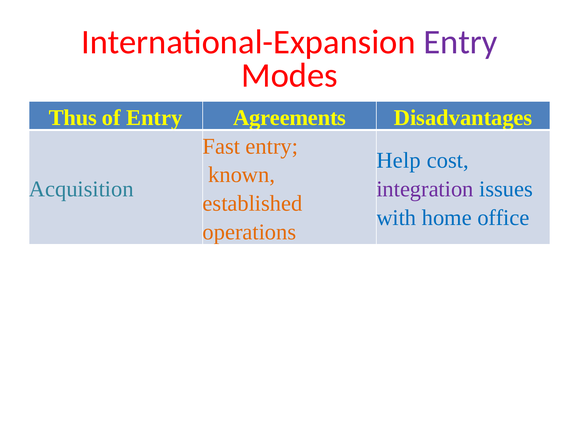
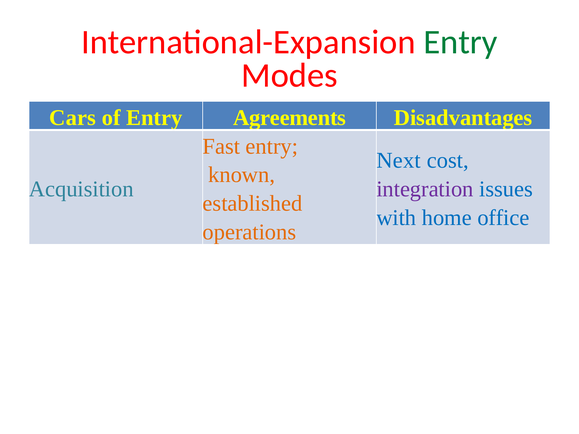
Entry at (461, 42) colour: purple -> green
Thus: Thus -> Cars
Help: Help -> Next
